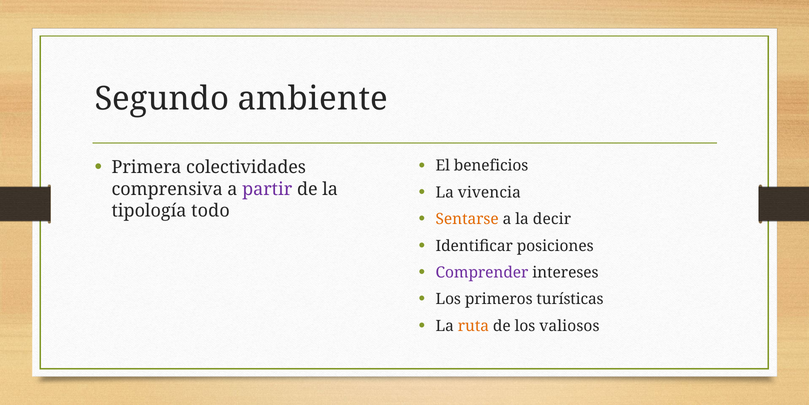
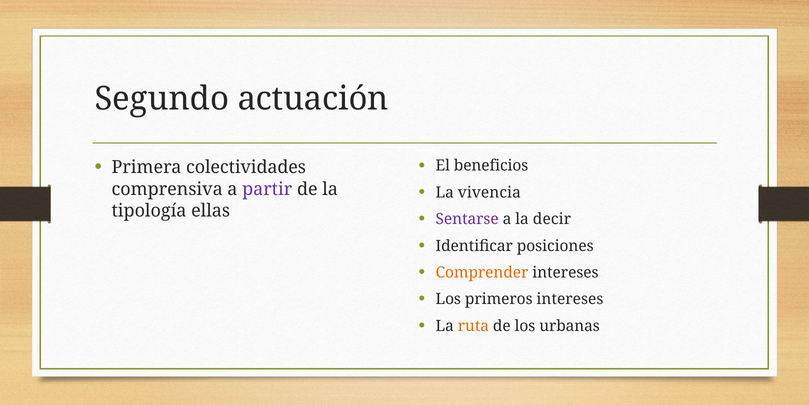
ambiente: ambiente -> actuación
todo: todo -> ellas
Sentarse colour: orange -> purple
Comprender colour: purple -> orange
primeros turísticas: turísticas -> intereses
valiosos: valiosos -> urbanas
